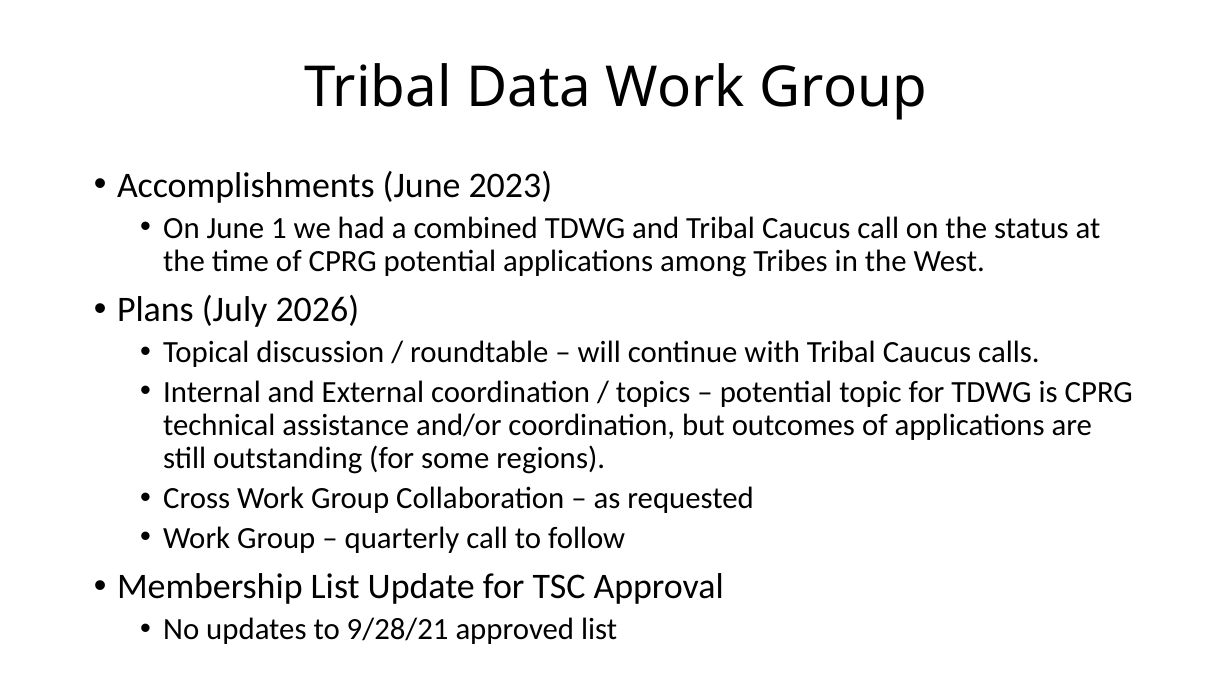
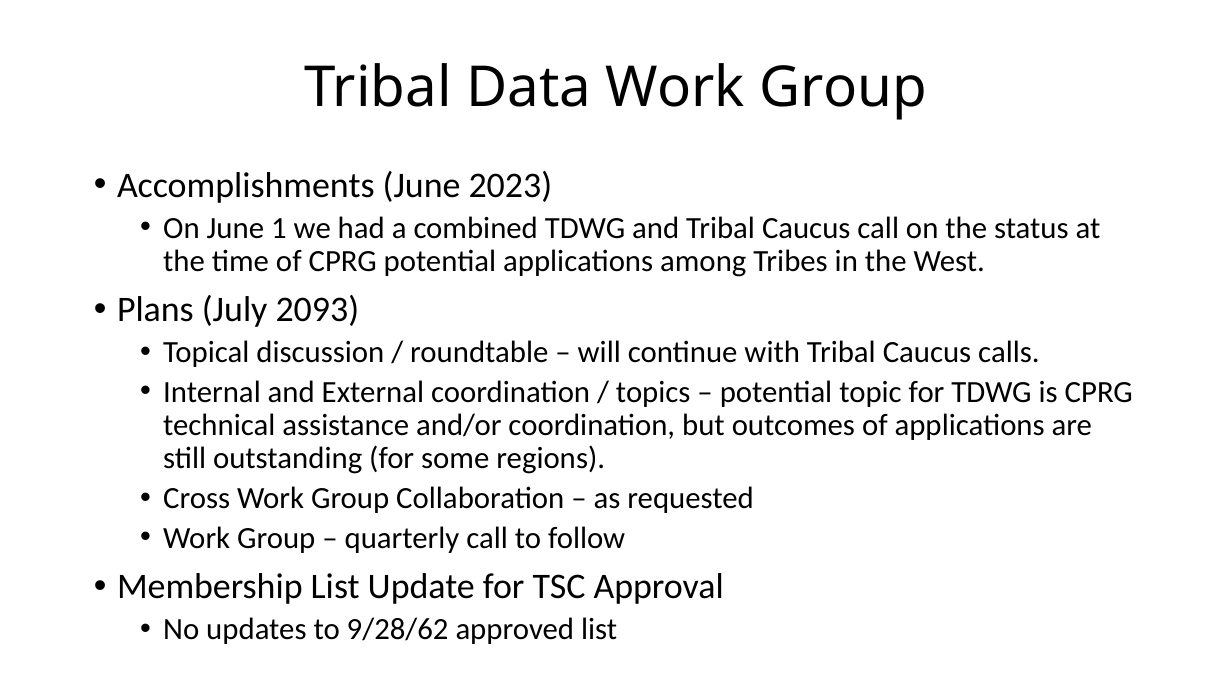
2026: 2026 -> 2093
9/28/21: 9/28/21 -> 9/28/62
